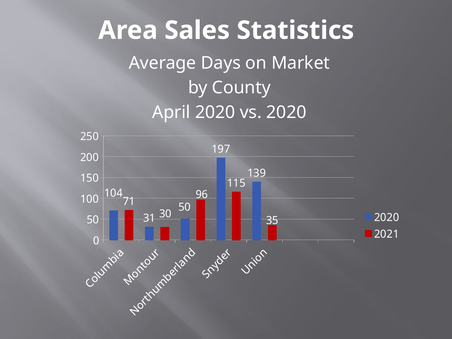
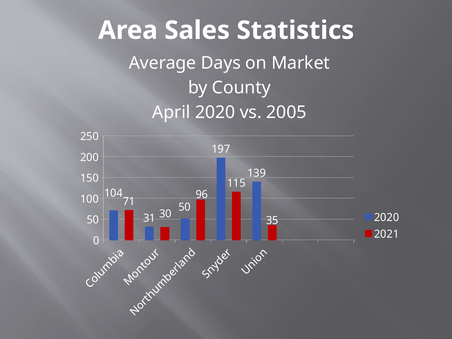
vs 2020: 2020 -> 2005
